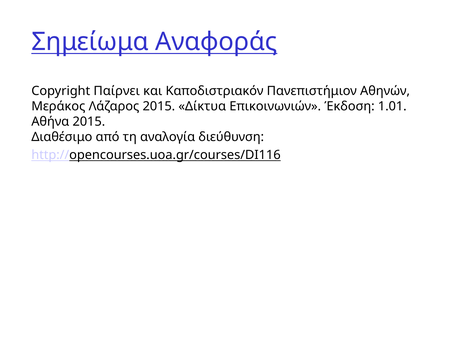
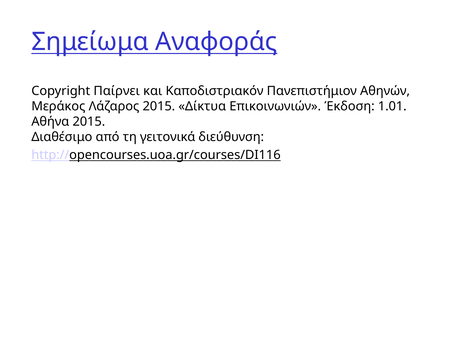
αναλογία: αναλογία -> γειτονικά
